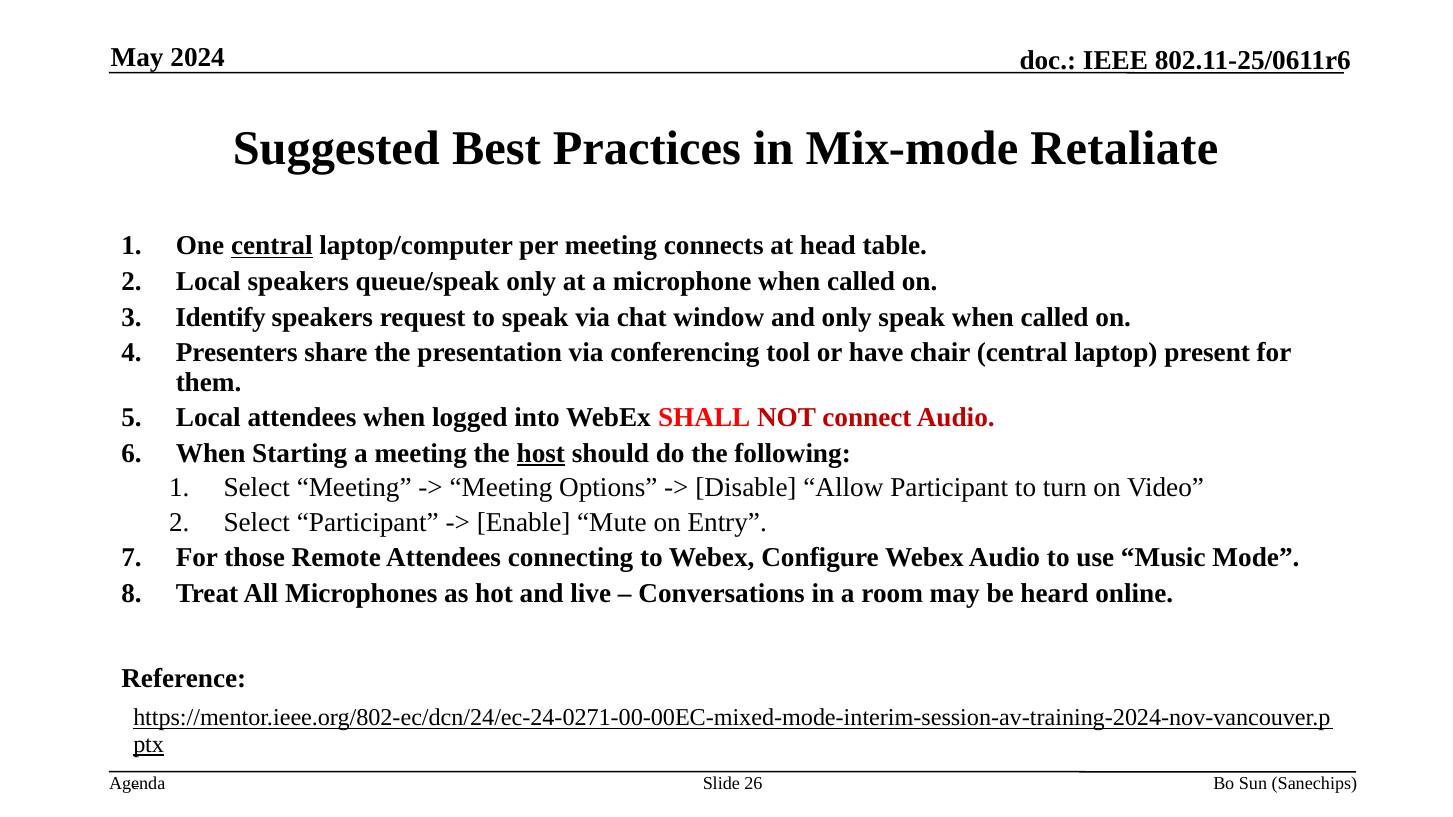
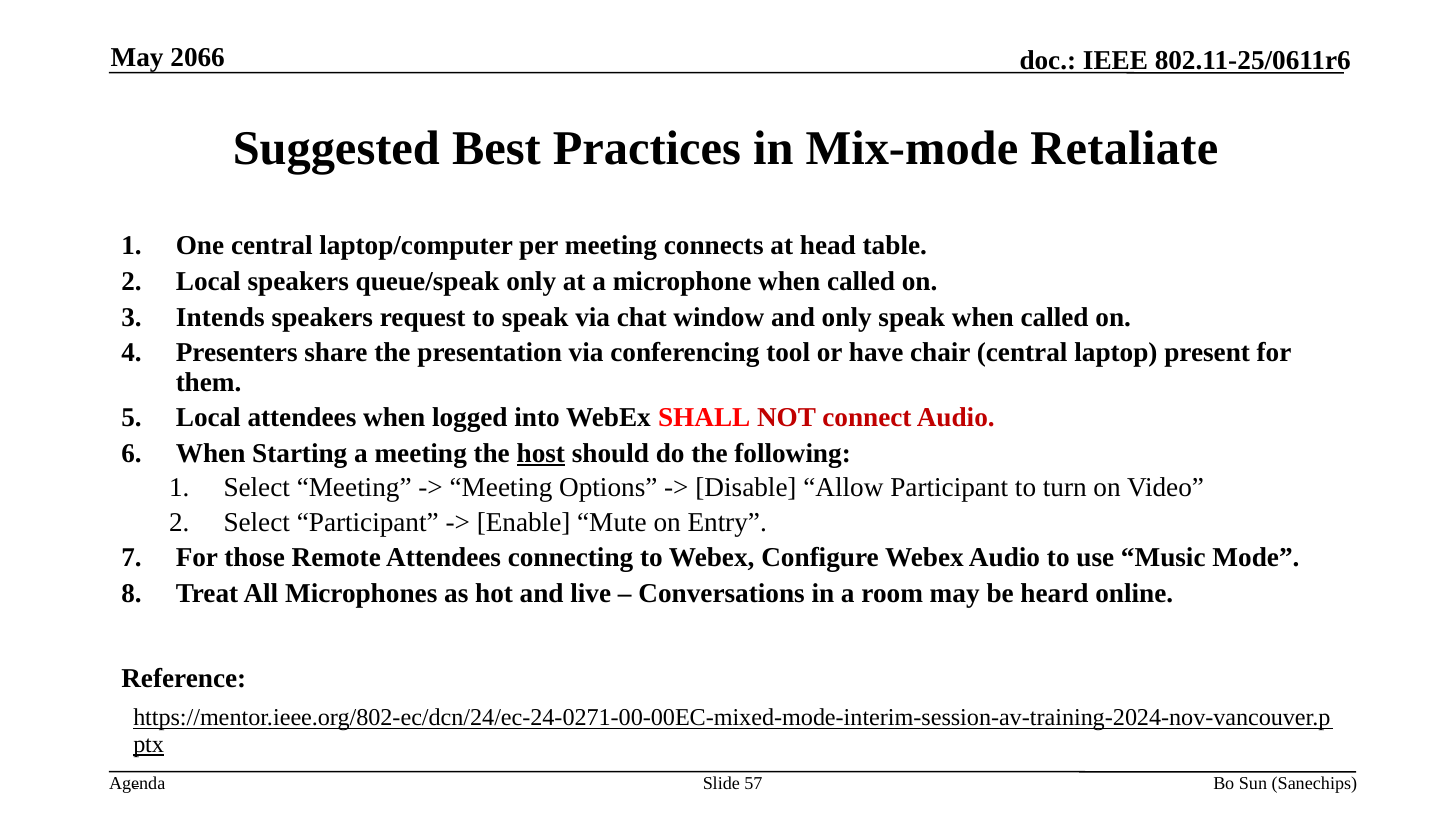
2024: 2024 -> 2066
central at (272, 246) underline: present -> none
Identify: Identify -> Intends
26: 26 -> 57
